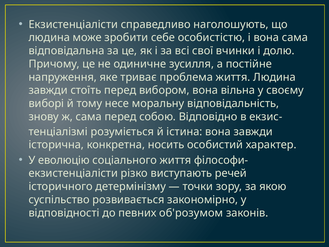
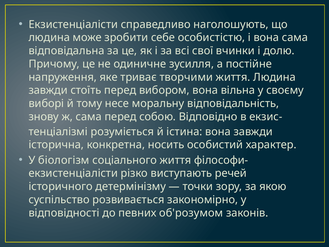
проблема: проблема -> творчими
еволюцію: еволюцію -> біологізм
